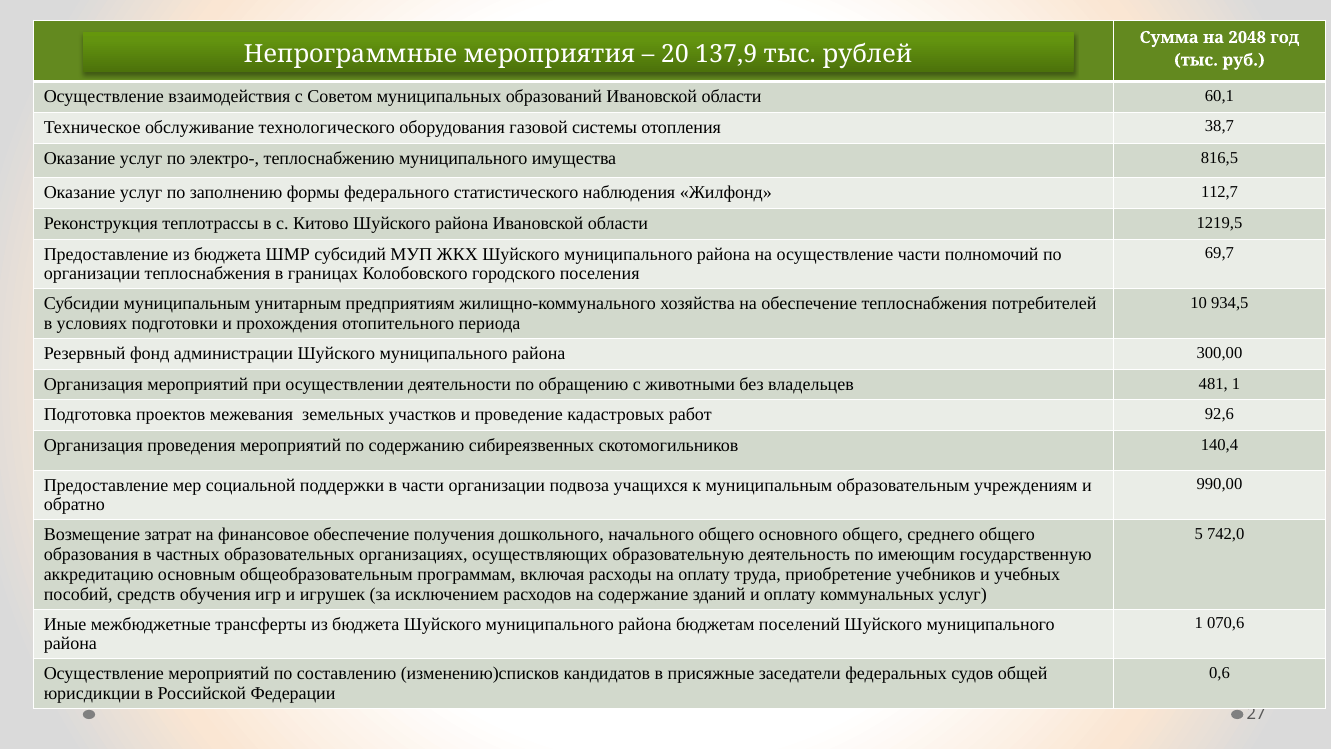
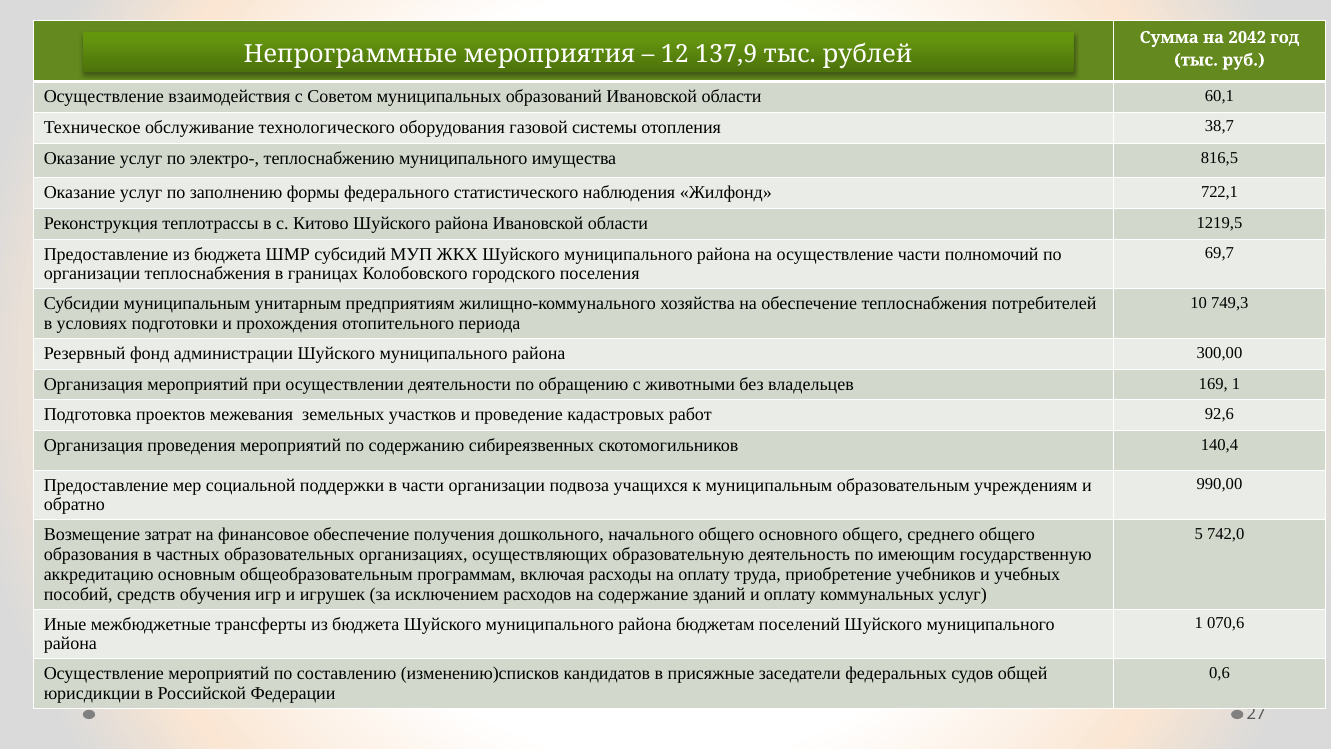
2048: 2048 -> 2042
20: 20 -> 12
112,7: 112,7 -> 722,1
934,5: 934,5 -> 749,3
481: 481 -> 169
